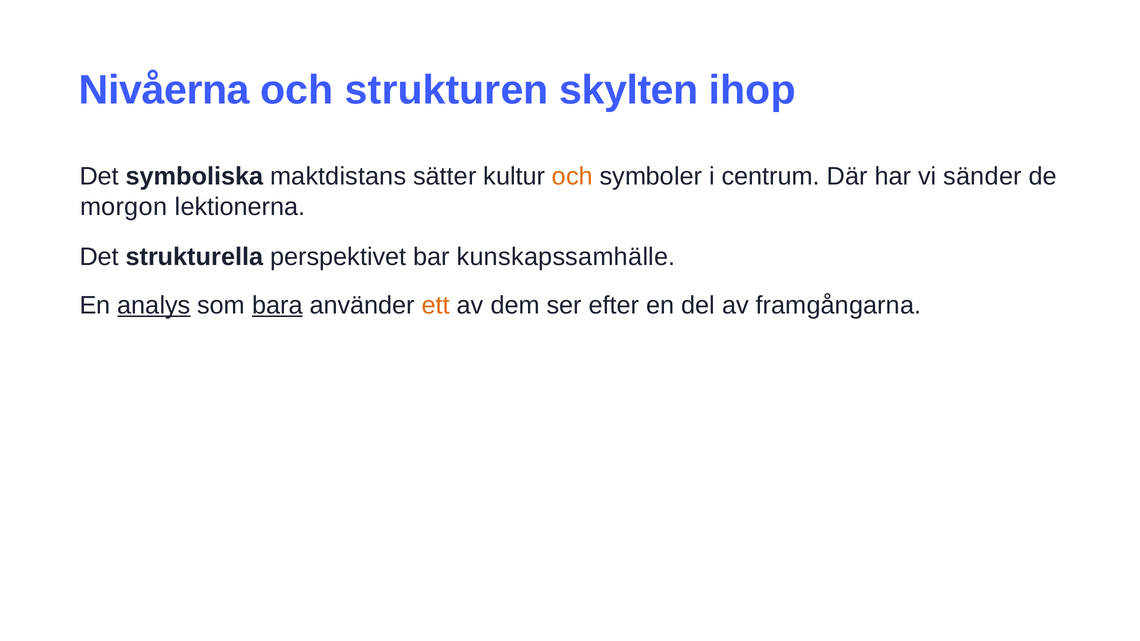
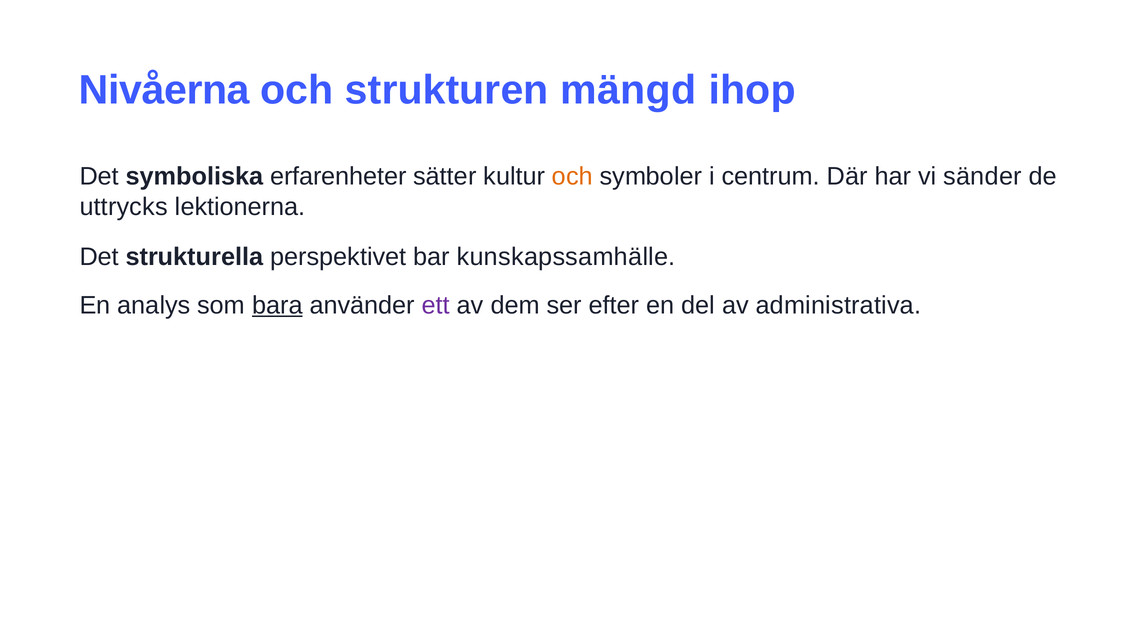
skylten: skylten -> mängd
maktdistans: maktdistans -> erfarenheter
morgon: morgon -> uttrycks
analys underline: present -> none
ett colour: orange -> purple
framgångarna: framgångarna -> administrativa
